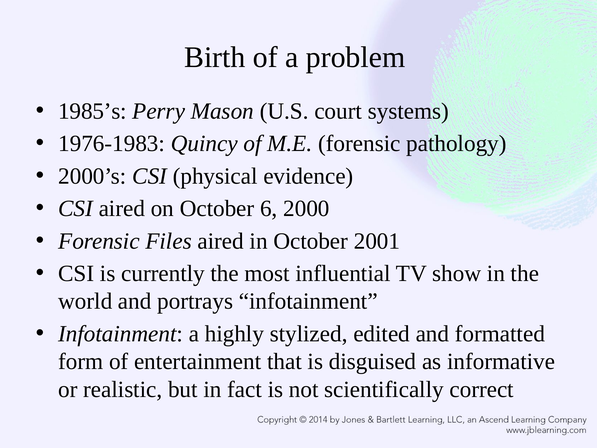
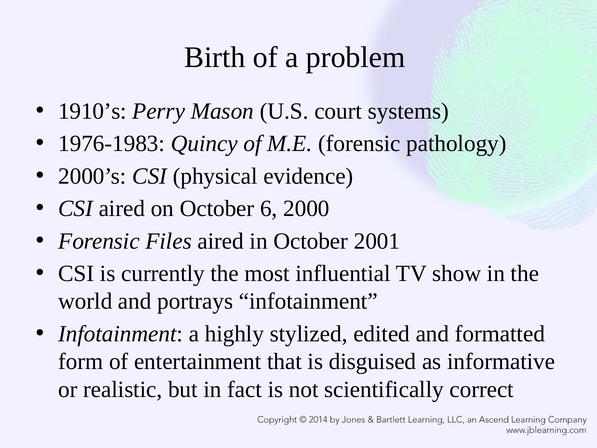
1985’s: 1985’s -> 1910’s
